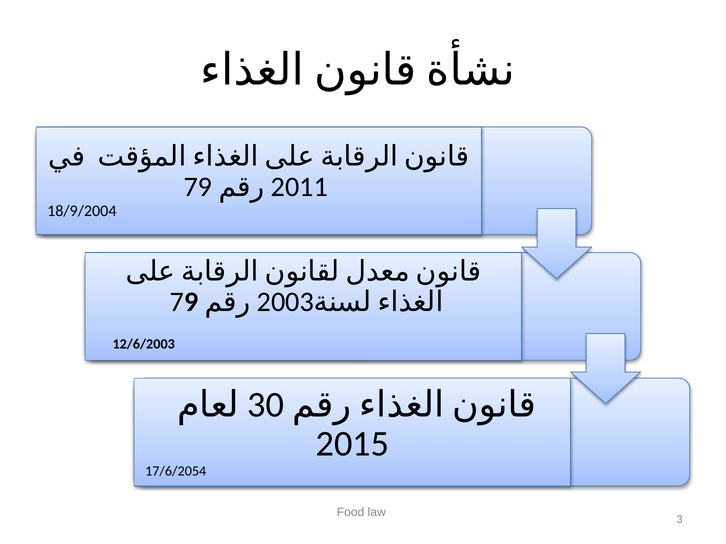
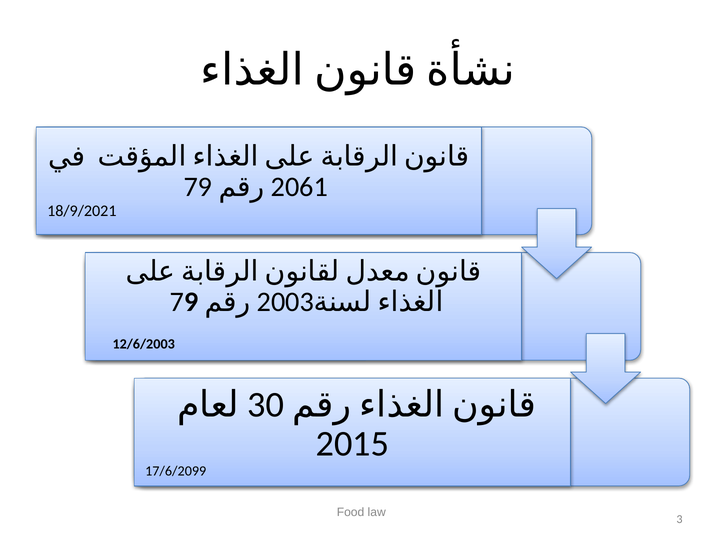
2011: 2011 -> 2061
18/9/2004: 18/9/2004 -> 18/9/2021
17/6/2054: 17/6/2054 -> 17/6/2099
